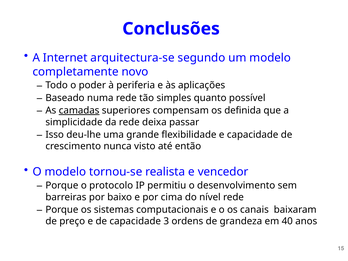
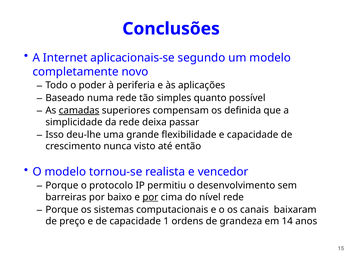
arquitectura-se: arquitectura-se -> aplicacionais-se
por at (150, 197) underline: none -> present
3: 3 -> 1
40: 40 -> 14
